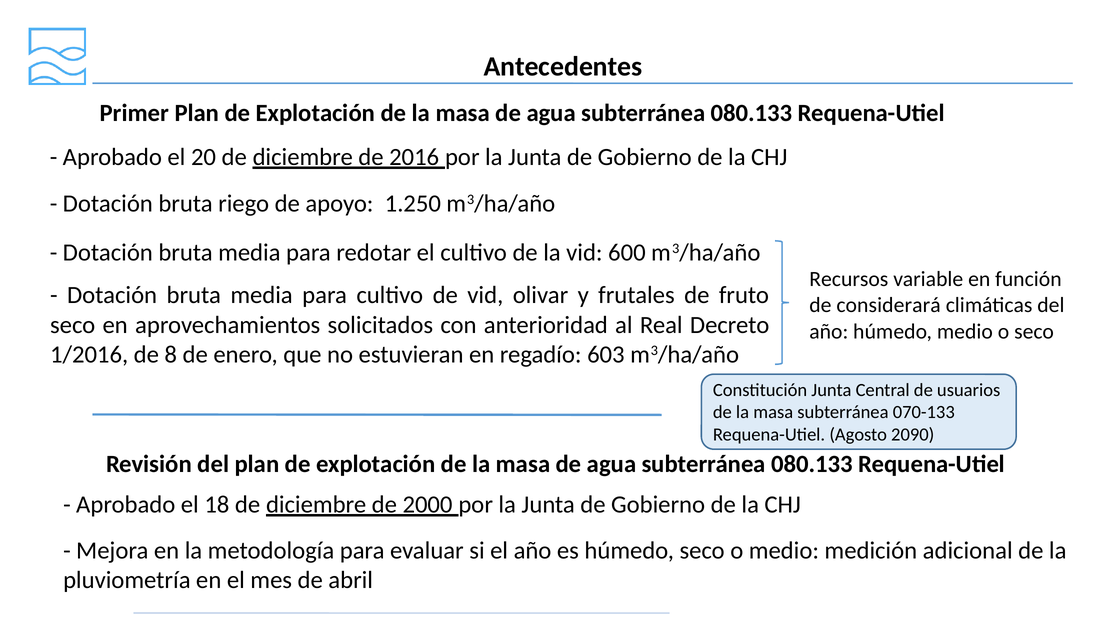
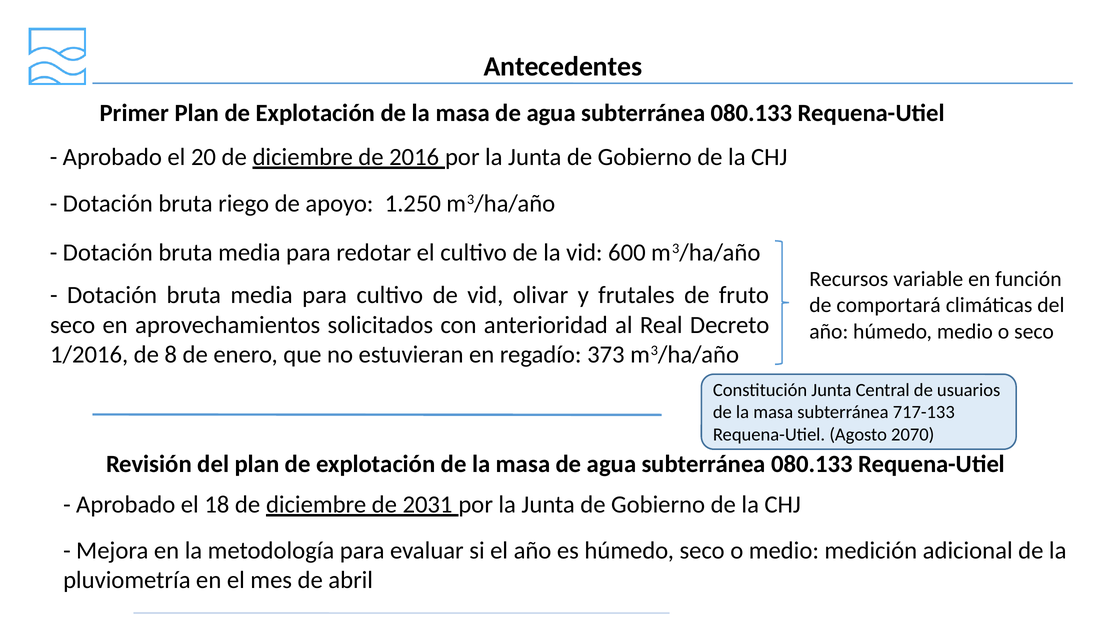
considerará: considerará -> comportará
603: 603 -> 373
070-133: 070-133 -> 717-133
2090: 2090 -> 2070
2000: 2000 -> 2031
